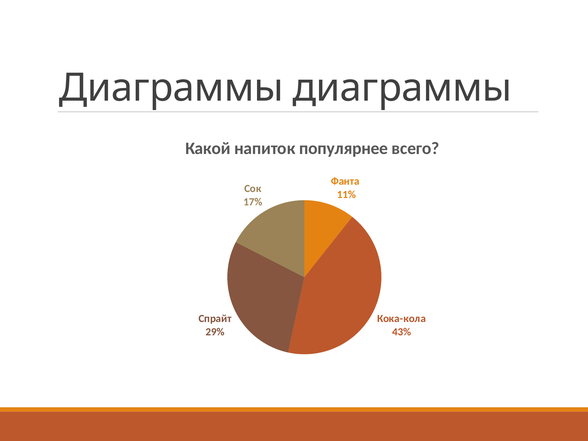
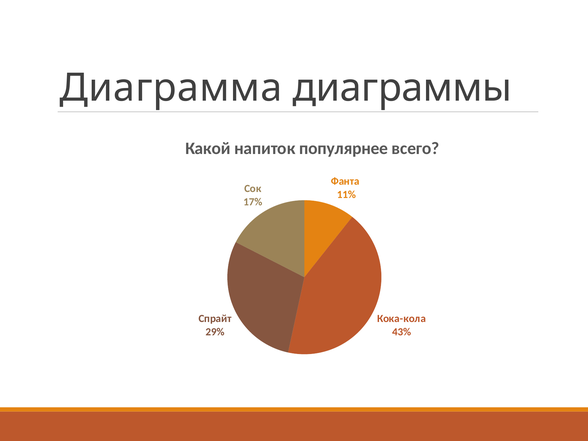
Диаграммы at (171, 88): Диаграммы -> Диаграмма
